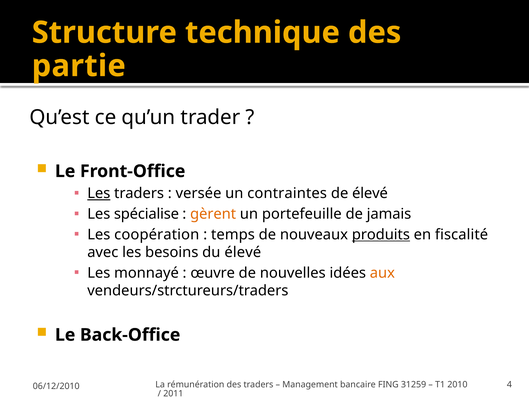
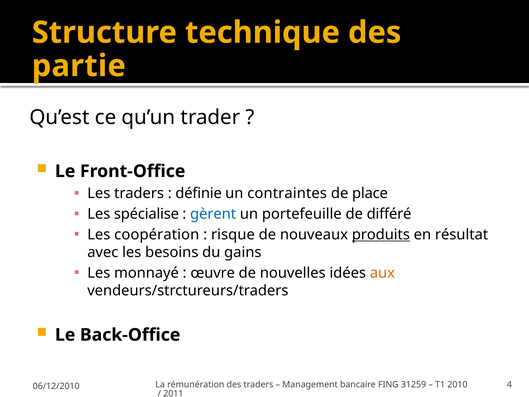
Les at (99, 193) underline: present -> none
versée: versée -> définie
de élevé: élevé -> place
gèrent colour: orange -> blue
jamais: jamais -> différé
temps: temps -> risque
fiscalité: fiscalité -> résultat
du élevé: élevé -> gains
